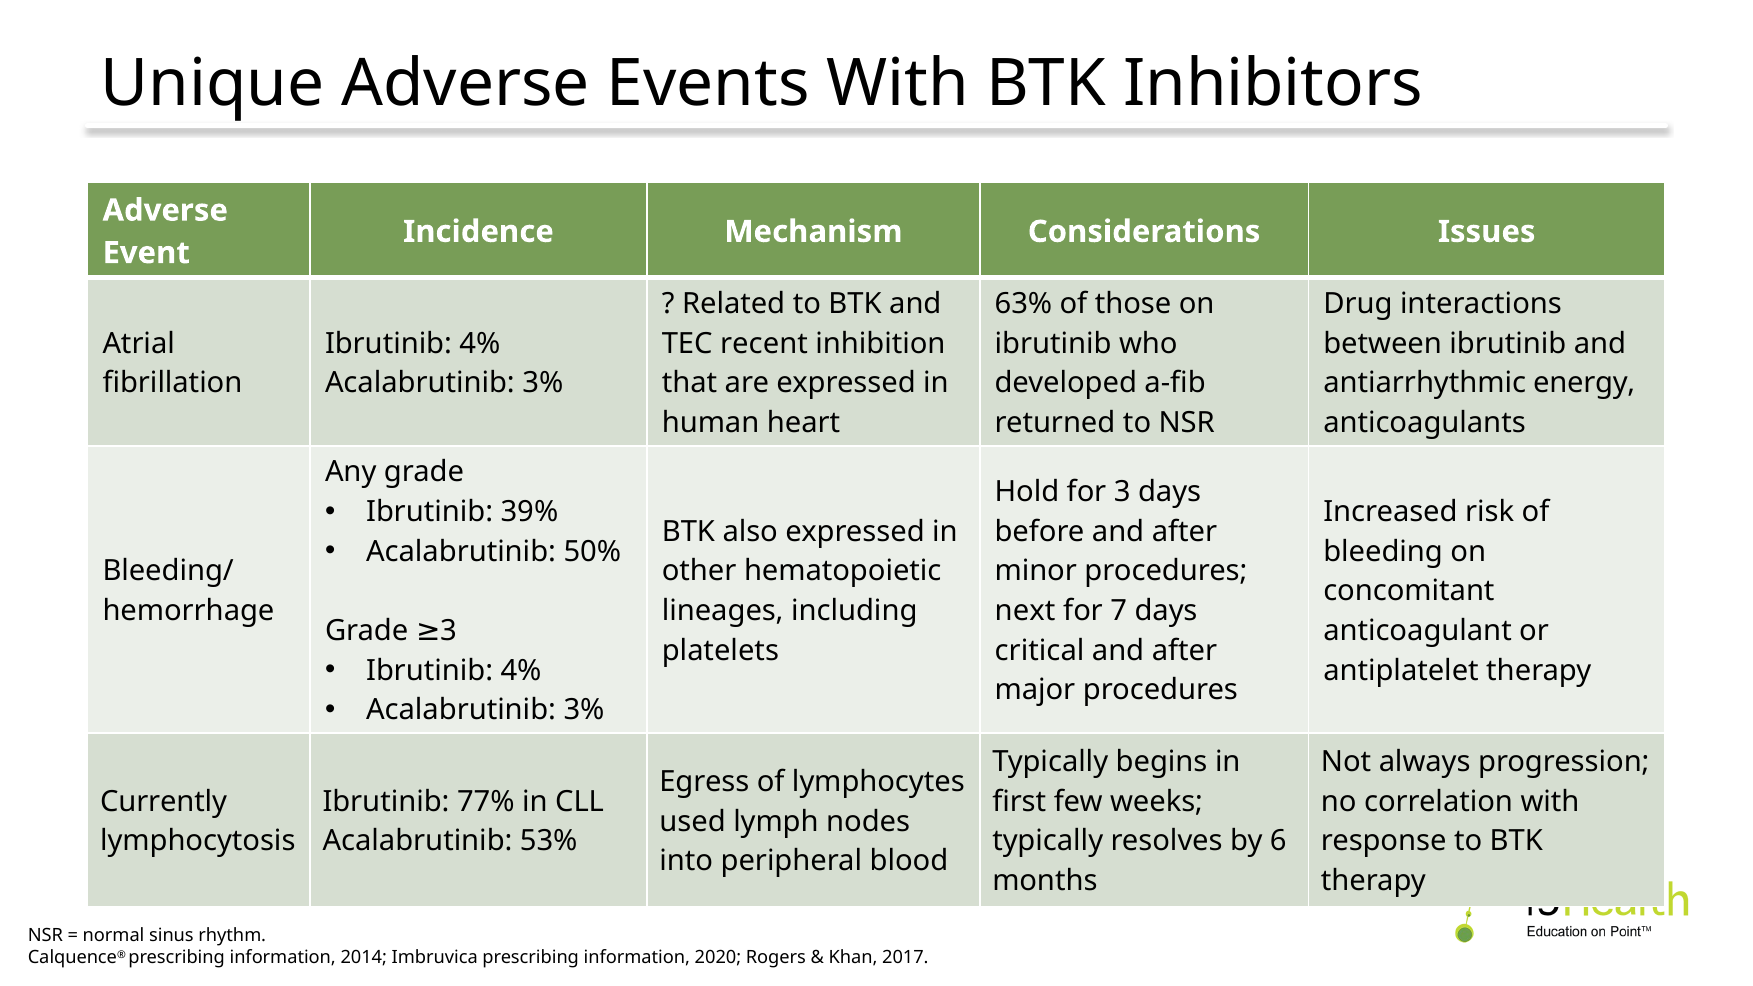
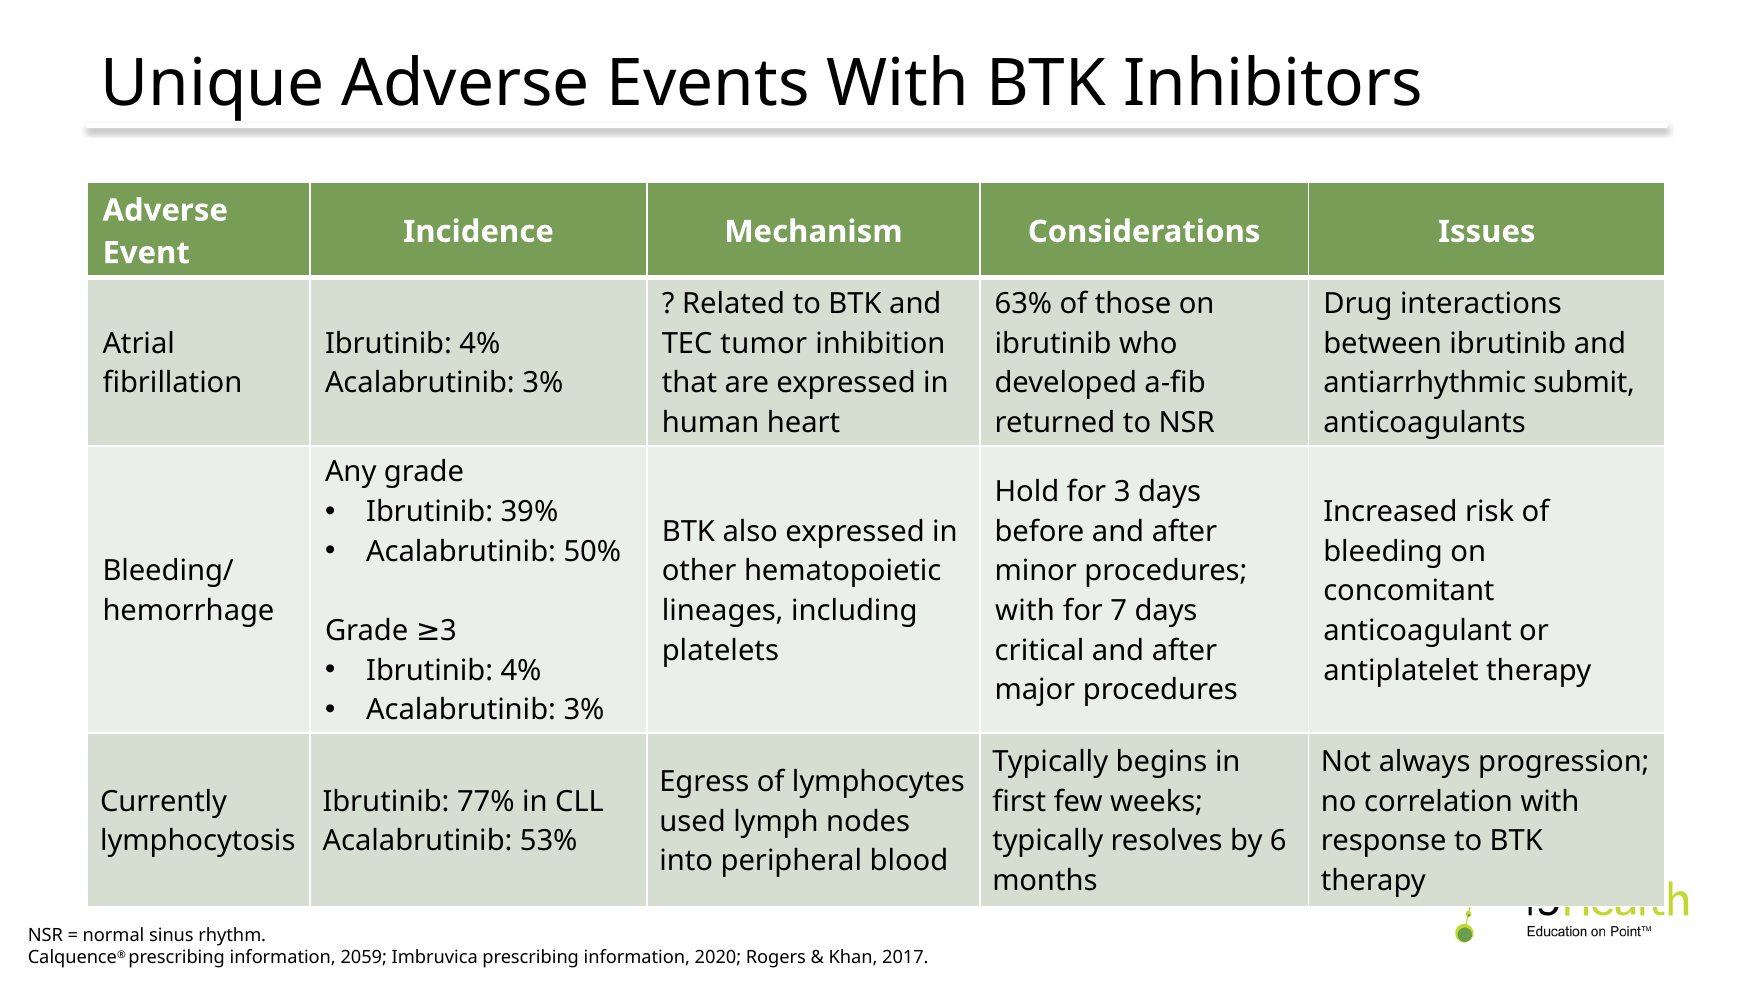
recent: recent -> tumor
energy: energy -> submit
next at (1025, 611): next -> with
2014: 2014 -> 2059
